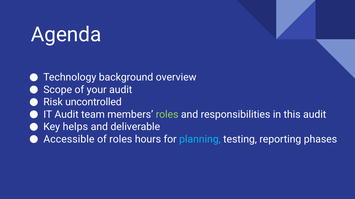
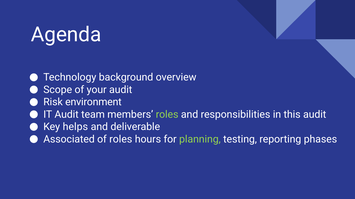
uncontrolled: uncontrolled -> environment
Accessible: Accessible -> Associated
planning colour: light blue -> light green
